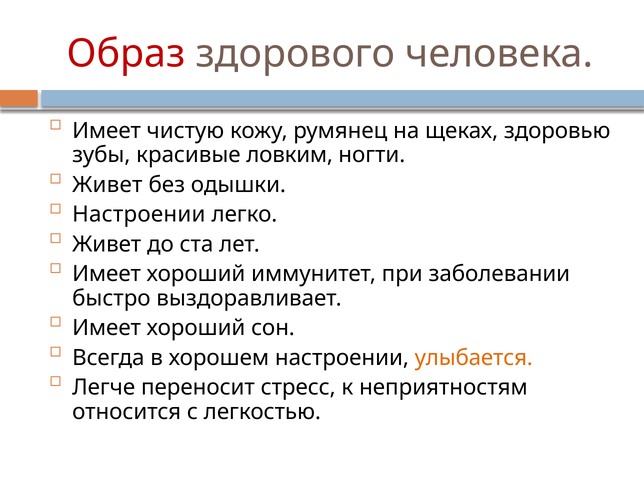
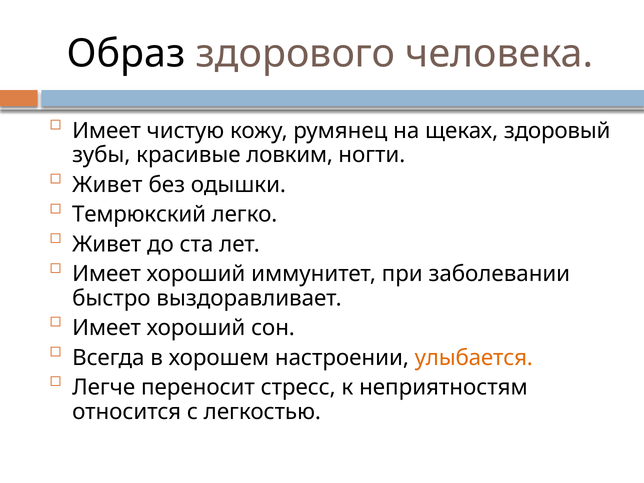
Образ colour: red -> black
здоровью: здоровью -> здоровый
Настроении at (139, 215): Настроении -> Темрюкский
